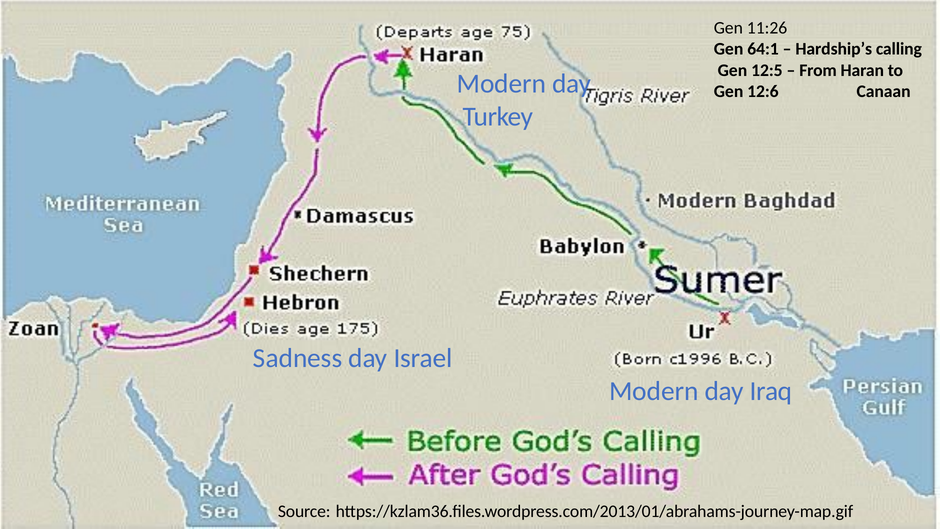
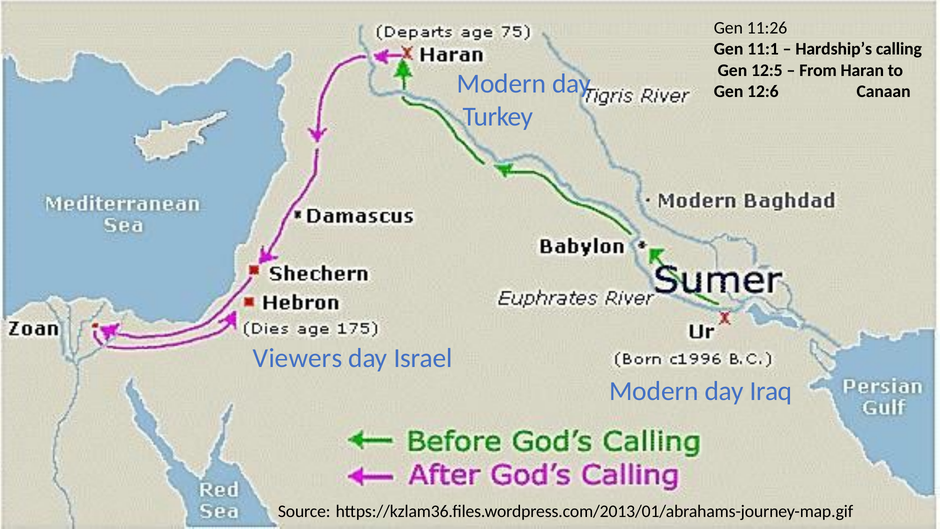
64:1: 64:1 -> 11:1
Sadness: Sadness -> Viewers
